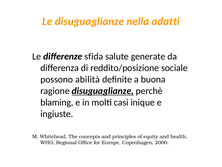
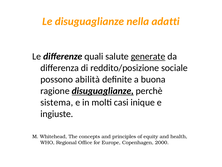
sfida: sfida -> quali
generate underline: none -> present
blaming: blaming -> sistema
